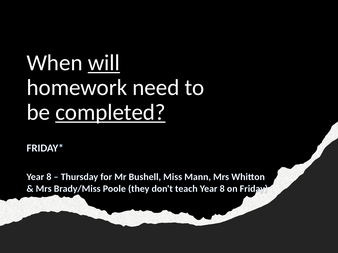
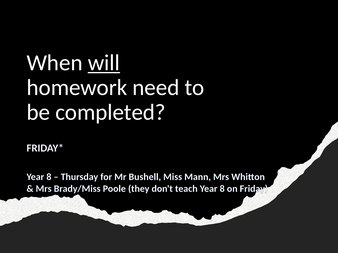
completed underline: present -> none
